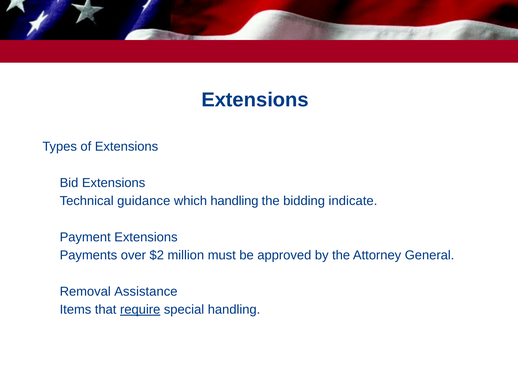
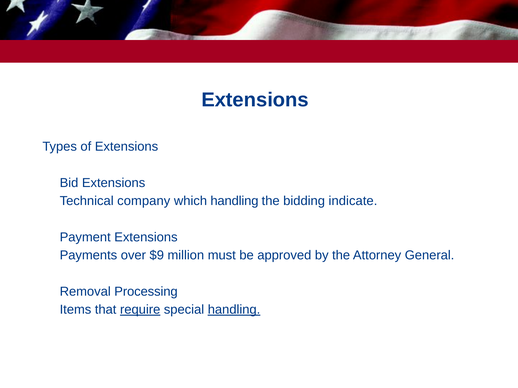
guidance: guidance -> company
$2: $2 -> $9
Assistance: Assistance -> Processing
handling at (234, 310) underline: none -> present
